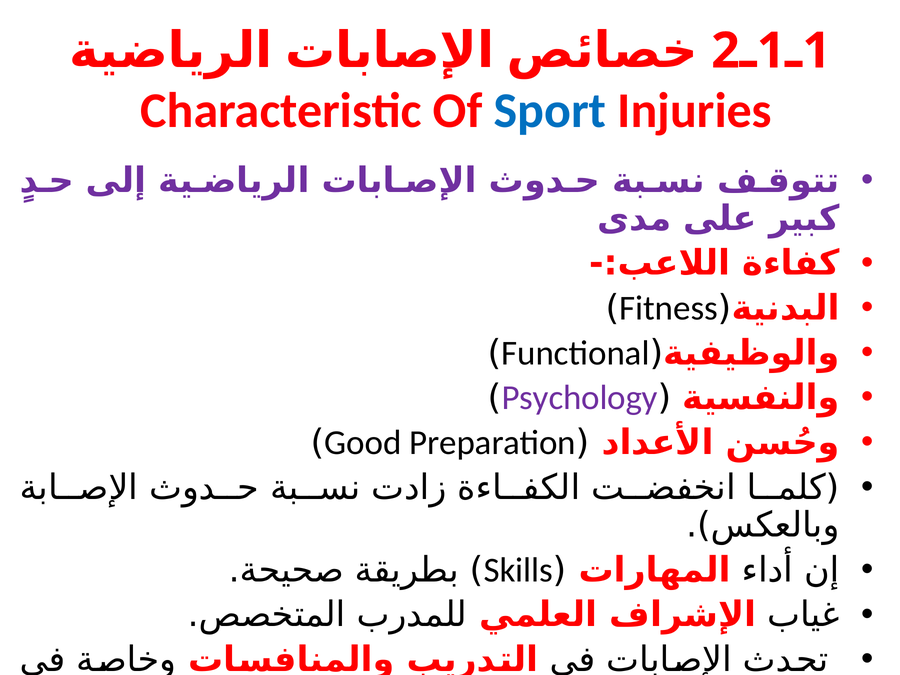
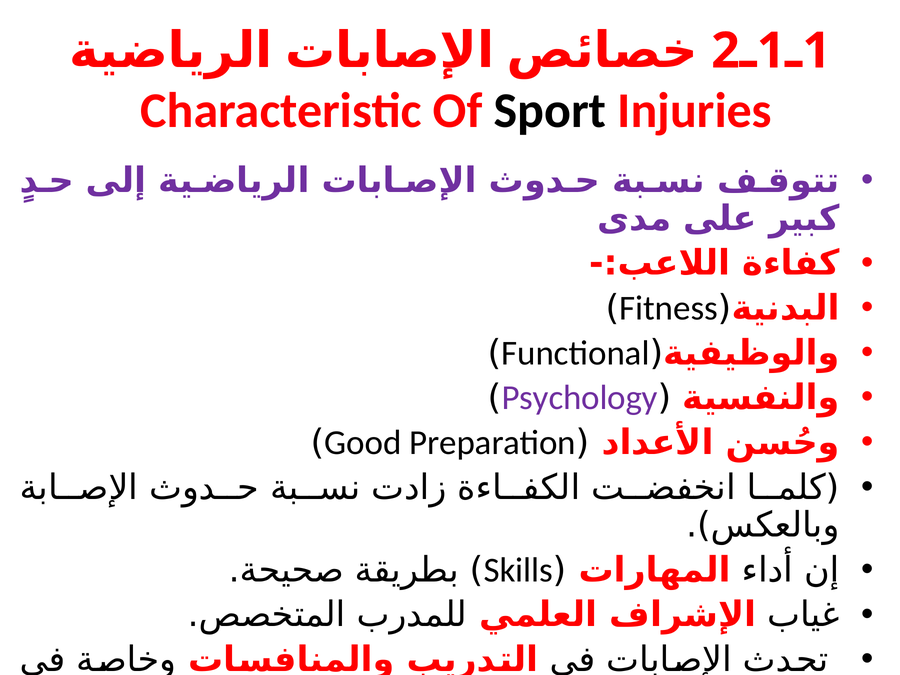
Sport colour: blue -> black
